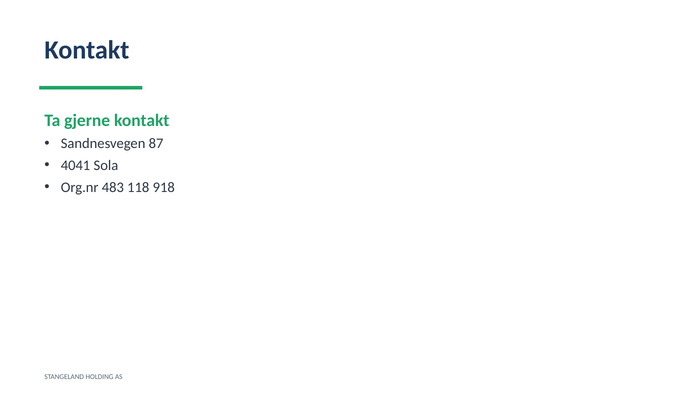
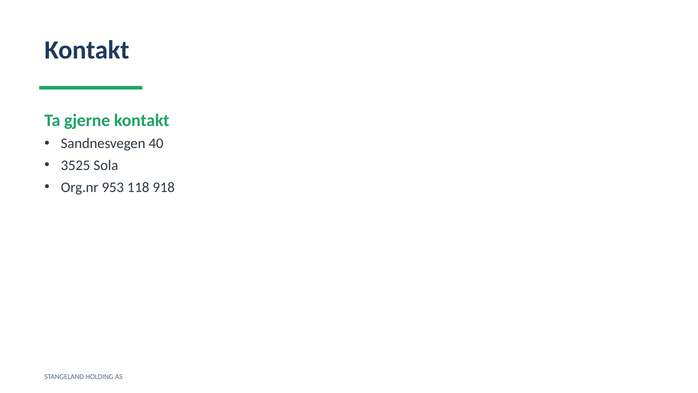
87: 87 -> 40
4041: 4041 -> 3525
483: 483 -> 953
